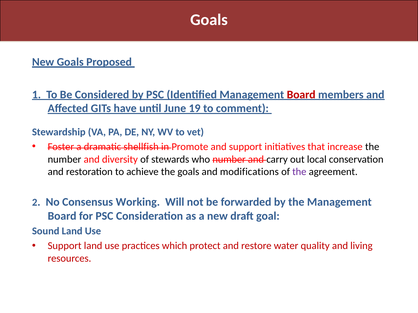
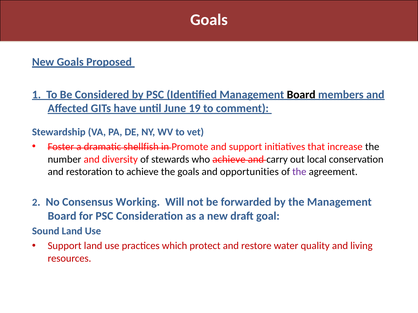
Board at (301, 95) colour: red -> black
who number: number -> achieve
modifications: modifications -> opportunities
